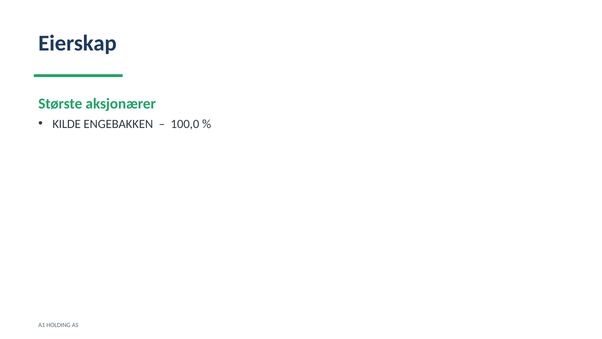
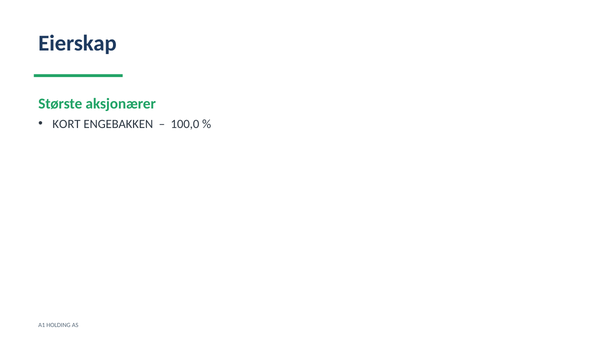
KILDE: KILDE -> KORT
